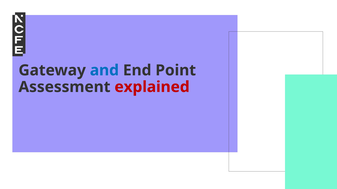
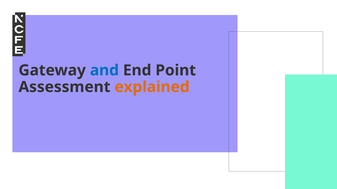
explained colour: red -> orange
